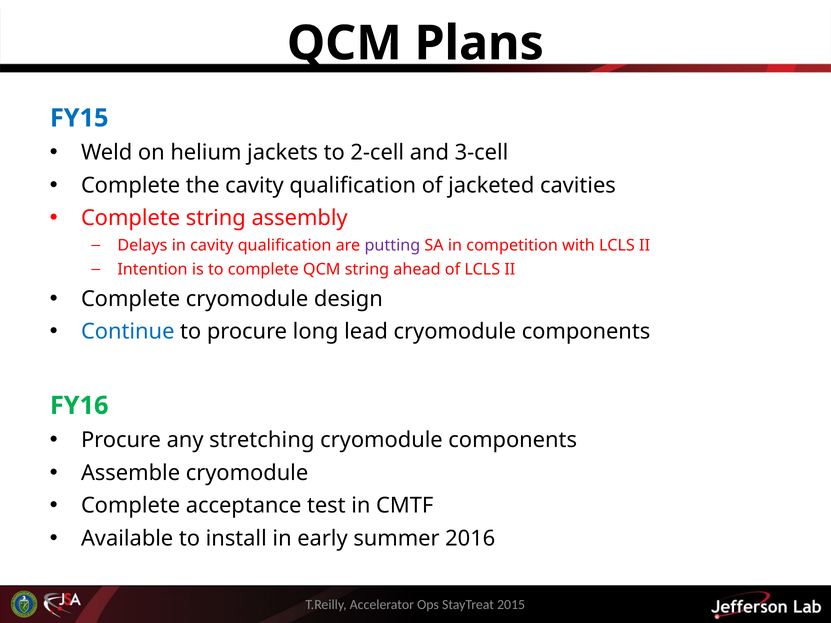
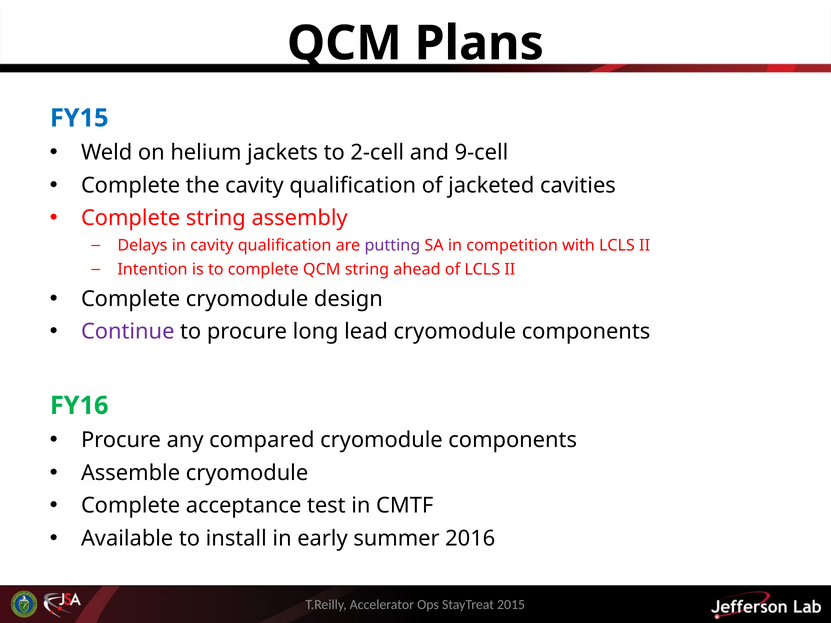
3-cell: 3-cell -> 9-cell
Continue colour: blue -> purple
stretching: stretching -> compared
